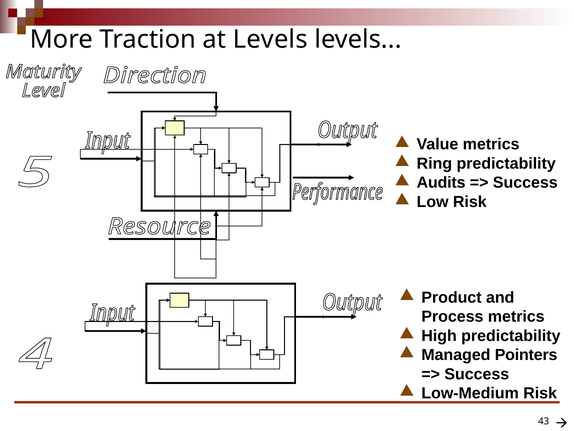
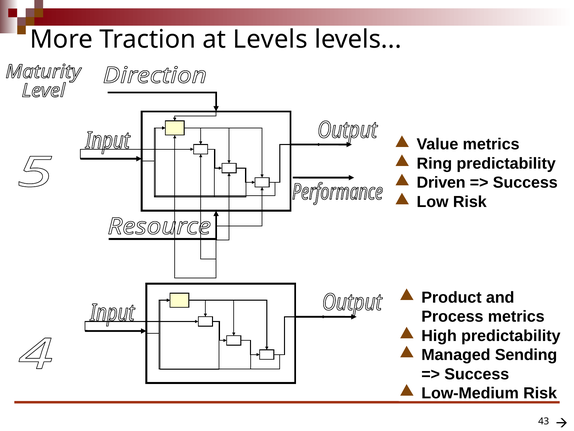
Audits: Audits -> Driven
Pointers: Pointers -> Sending
